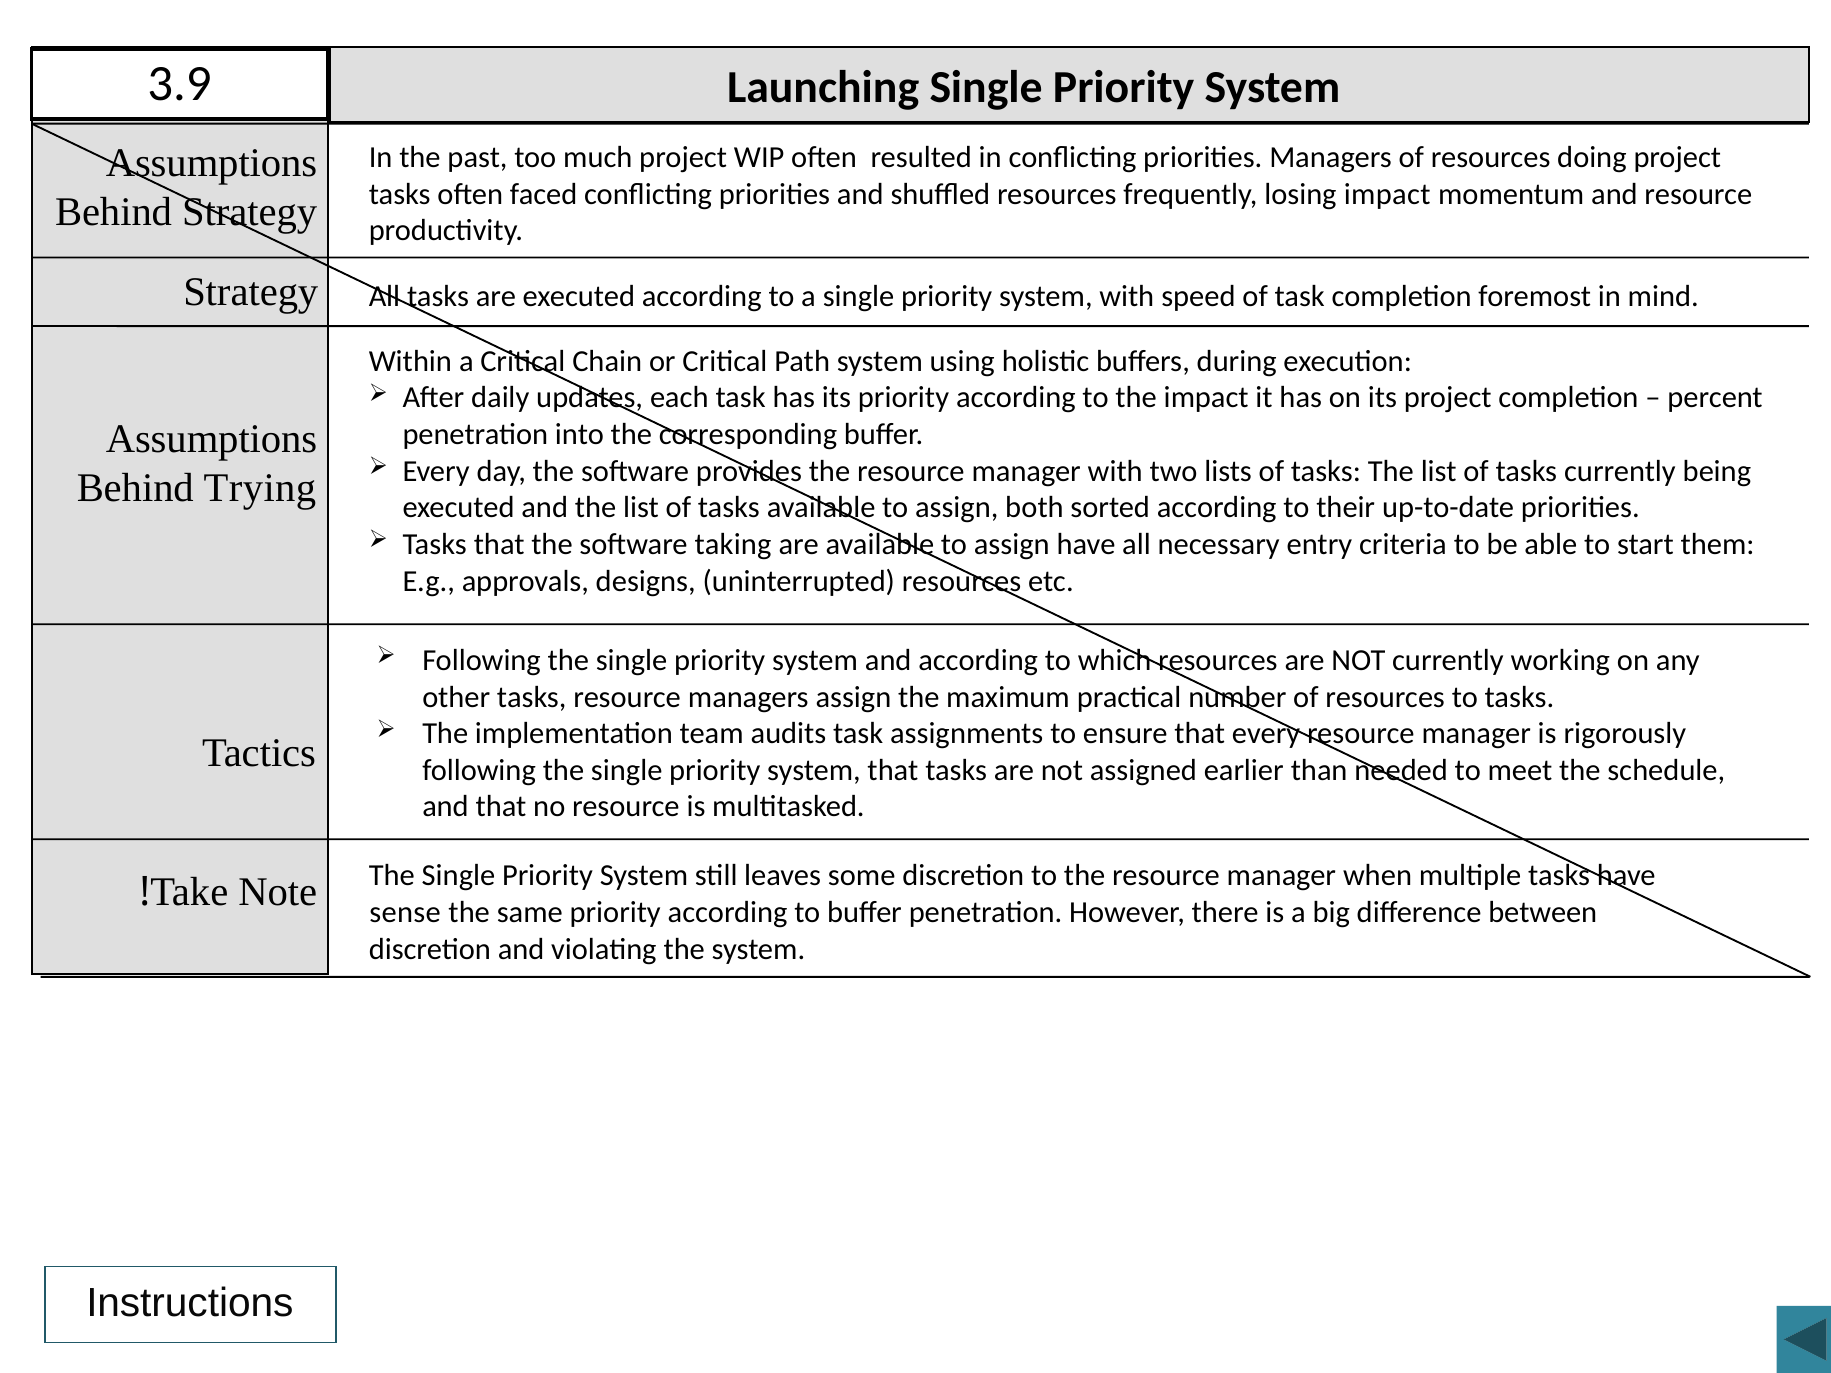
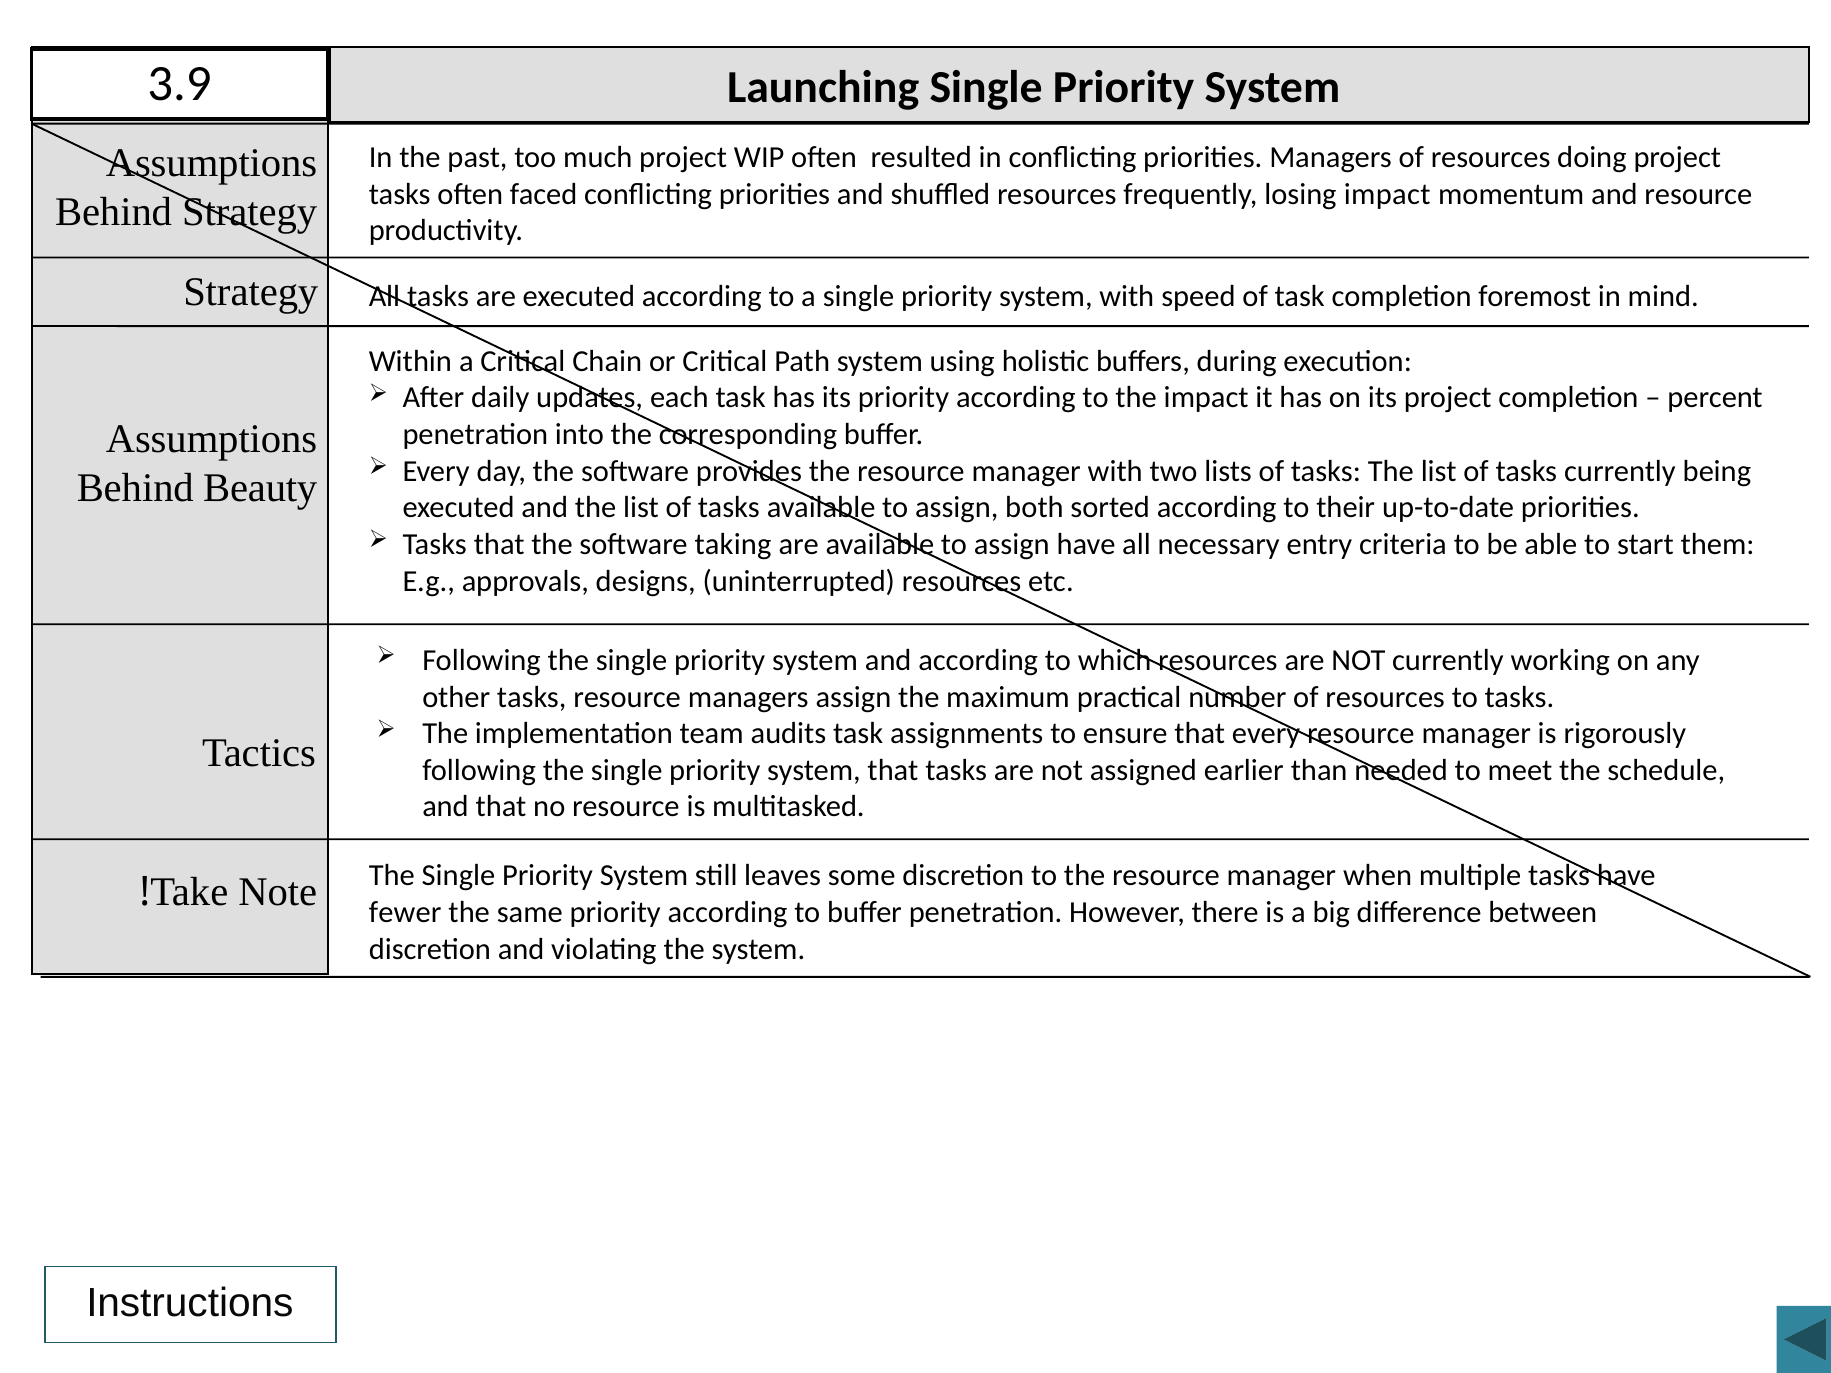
Trying: Trying -> Beauty
sense: sense -> fewer
